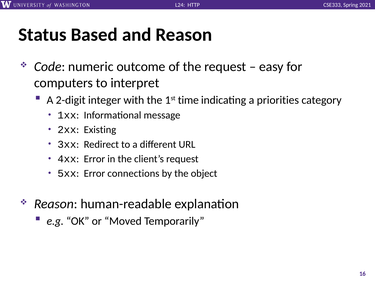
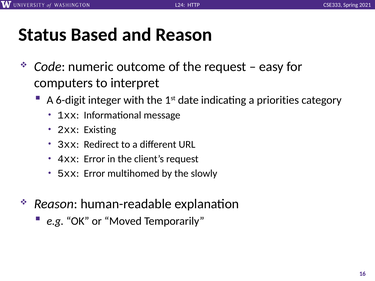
2-digit: 2-digit -> 6-digit
time: time -> date
connections: connections -> multihomed
object: object -> slowly
